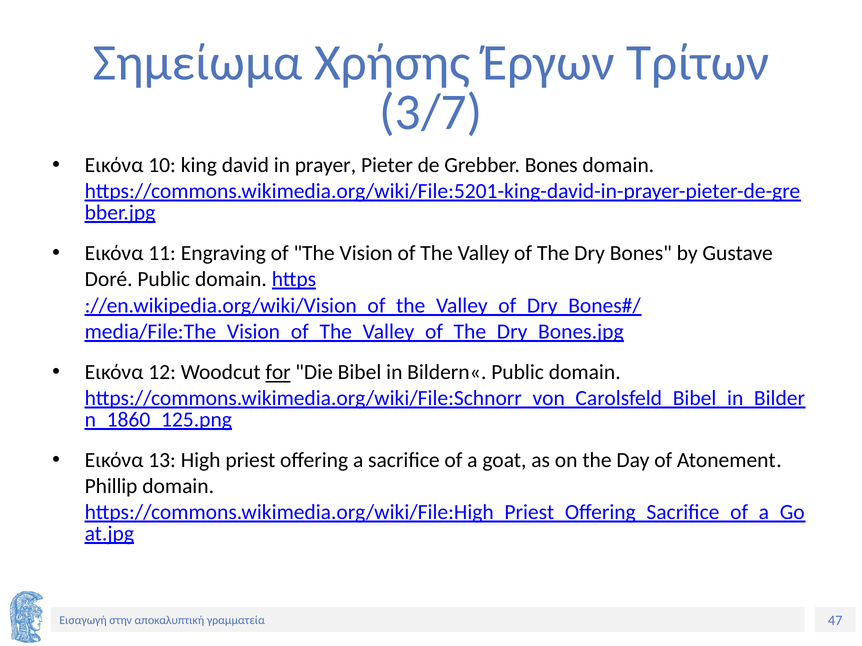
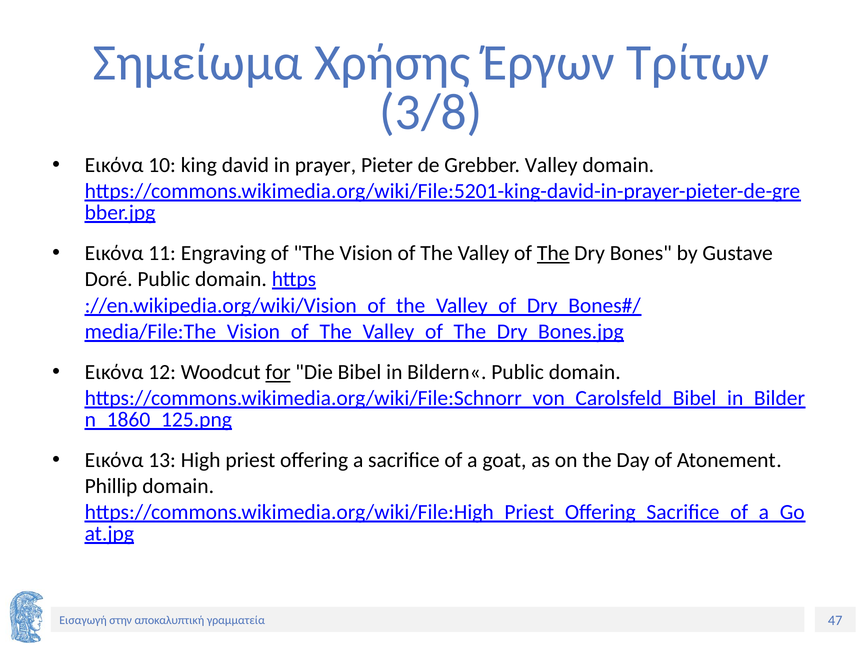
3/7: 3/7 -> 3/8
Grebber Bones: Bones -> Valley
The at (553, 254) underline: none -> present
